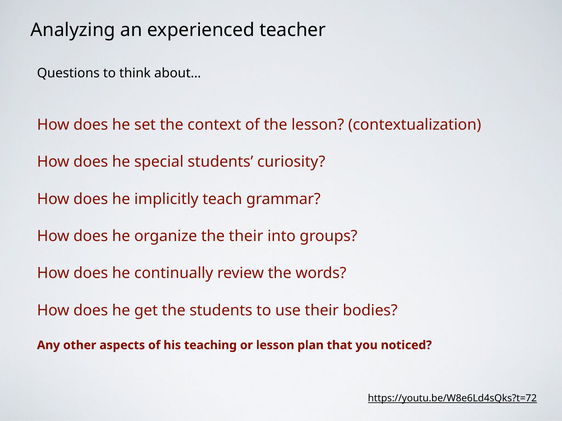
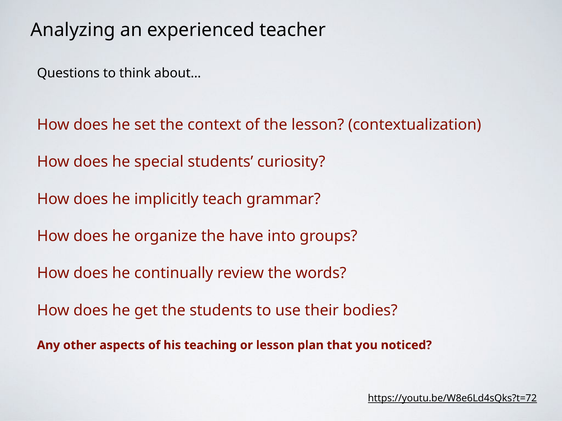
the their: their -> have
